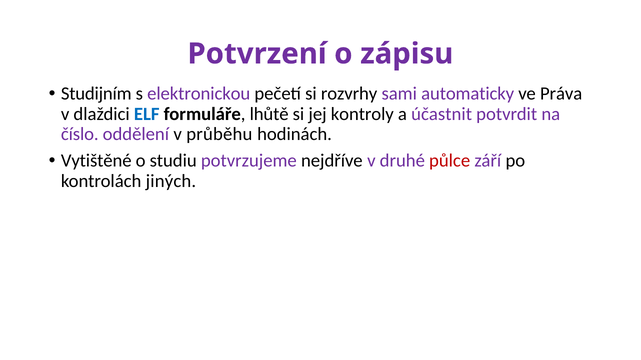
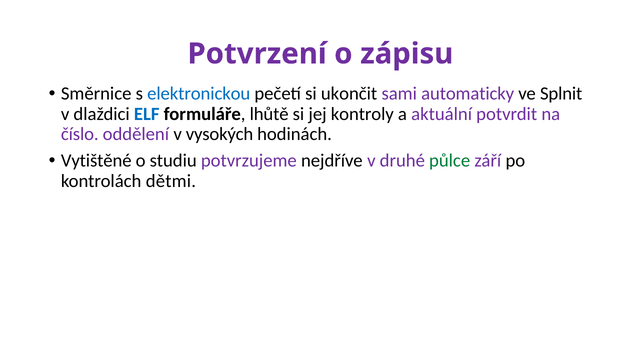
Studijním: Studijním -> Směrnice
elektronickou colour: purple -> blue
rozvrhy: rozvrhy -> ukončit
Práva: Práva -> Splnit
účastnit: účastnit -> aktuální
průběhu: průběhu -> vysokých
půlce colour: red -> green
jiných: jiných -> dětmi
